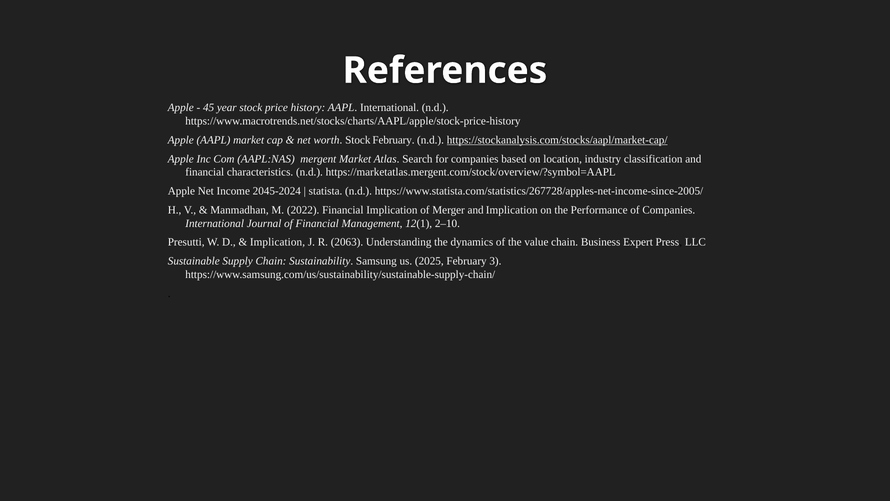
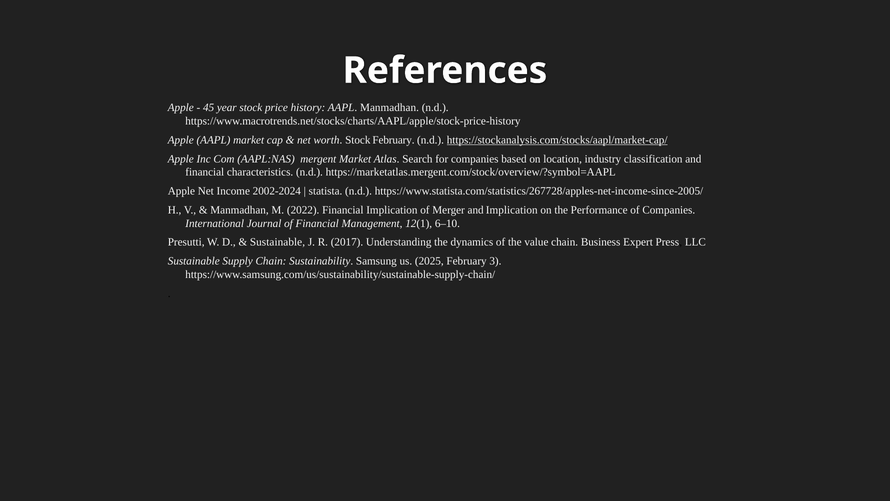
AAPL International: International -> Manmadhan
2045-2024: 2045-2024 -> 2002-2024
2–10: 2–10 -> 6–10
Implication at (277, 242): Implication -> Sustainable
2063: 2063 -> 2017
